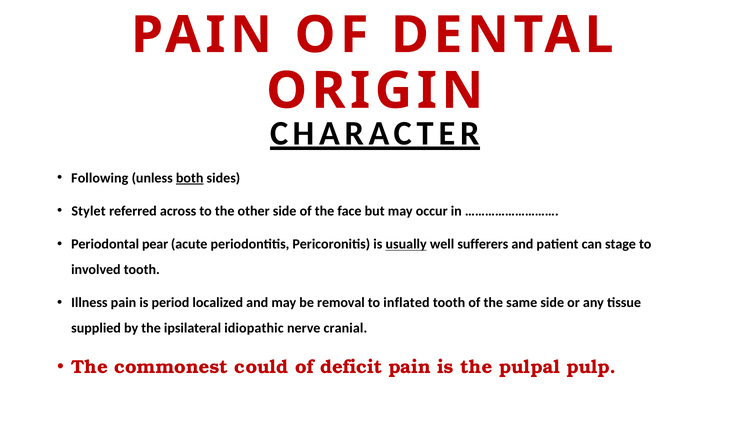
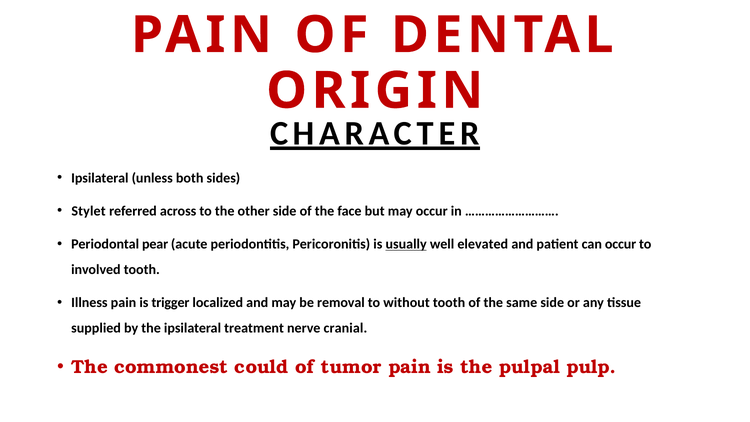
Following at (100, 178): Following -> Ipsilateral
both underline: present -> none
sufferers: sufferers -> elevated
can stage: stage -> occur
period: period -> trigger
inflated: inflated -> without
idiopathic: idiopathic -> treatment
deficit: deficit -> tumor
